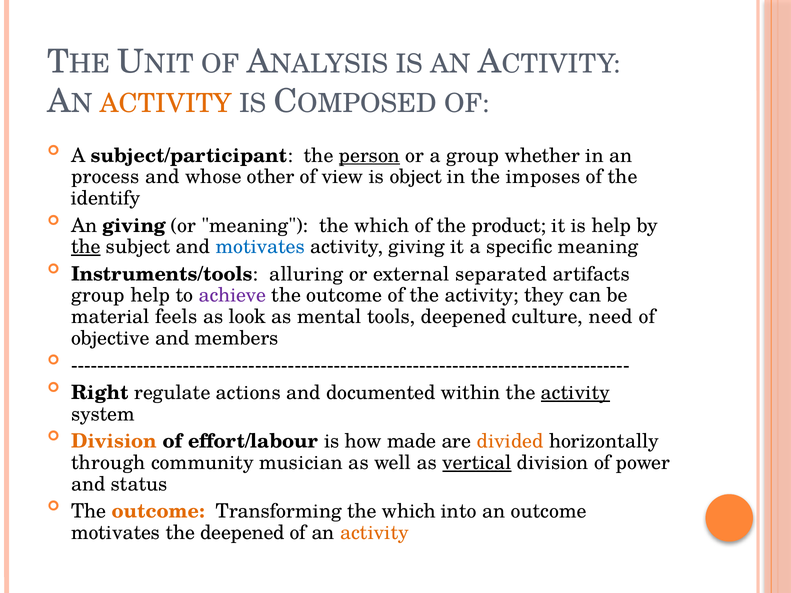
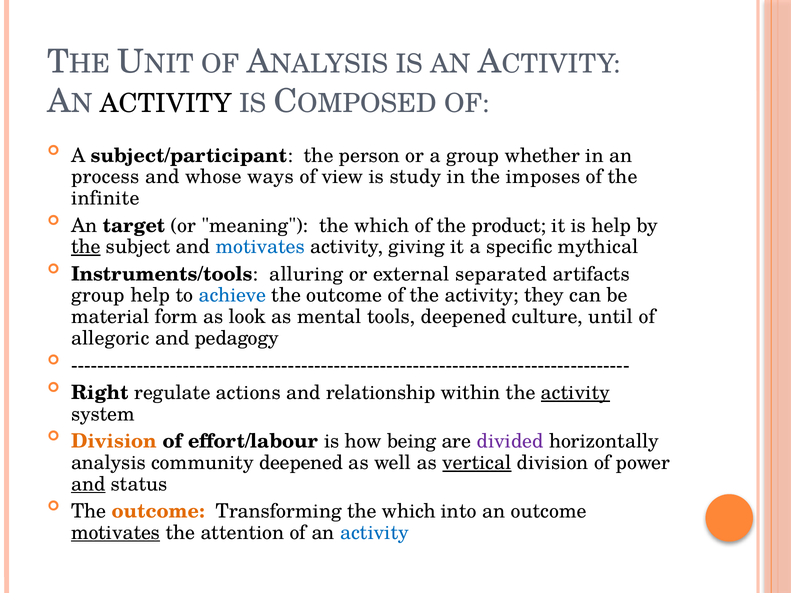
ACTIVITY at (166, 103) colour: orange -> black
person underline: present -> none
other: other -> ways
object: object -> study
identify: identify -> infinite
An giving: giving -> target
specific meaning: meaning -> mythical
achieve colour: purple -> blue
feels: feels -> form
need: need -> until
objective: objective -> allegoric
members: members -> pedagogy
documented: documented -> relationship
made: made -> being
divided colour: orange -> purple
through: through -> analysis
community musician: musician -> deepened
and at (88, 484) underline: none -> present
motivates at (116, 533) underline: none -> present
the deepened: deepened -> attention
activity at (375, 533) colour: orange -> blue
